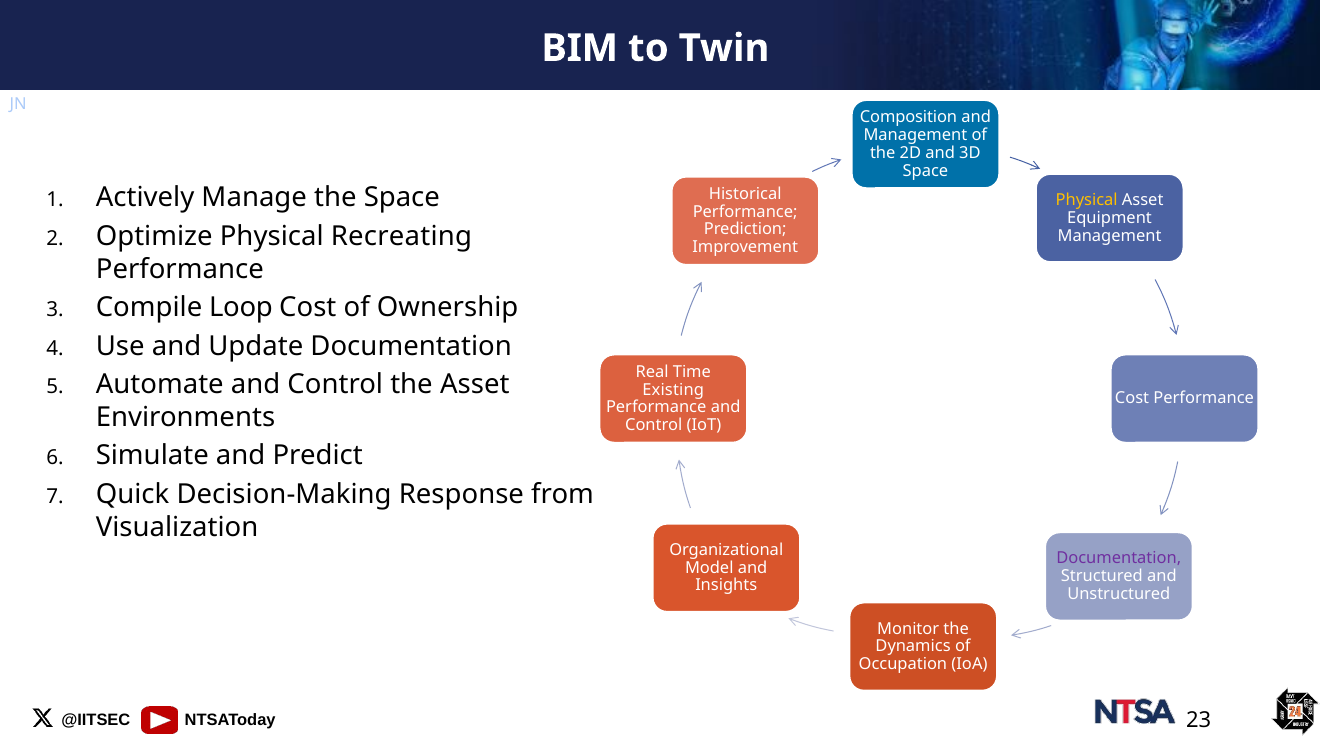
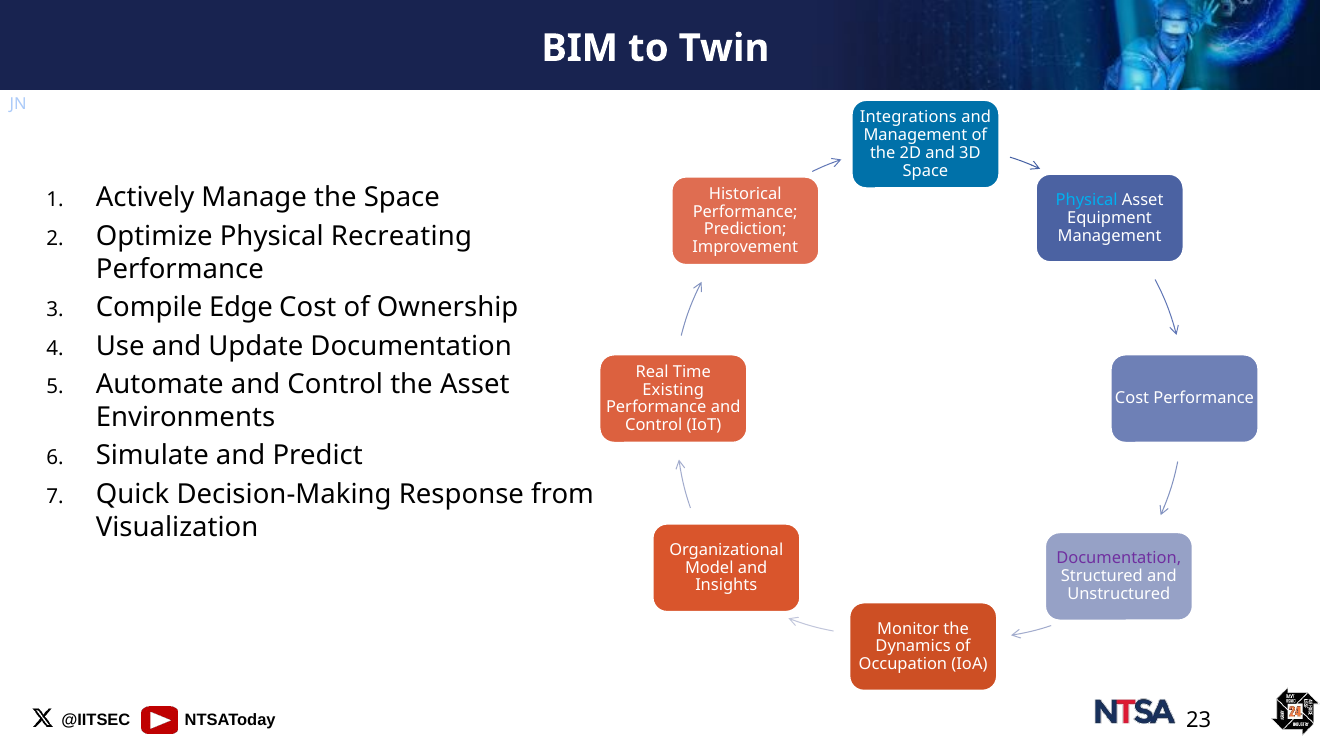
Composition: Composition -> Integrations
Physical at (1087, 200) colour: yellow -> light blue
Loop: Loop -> Edge
